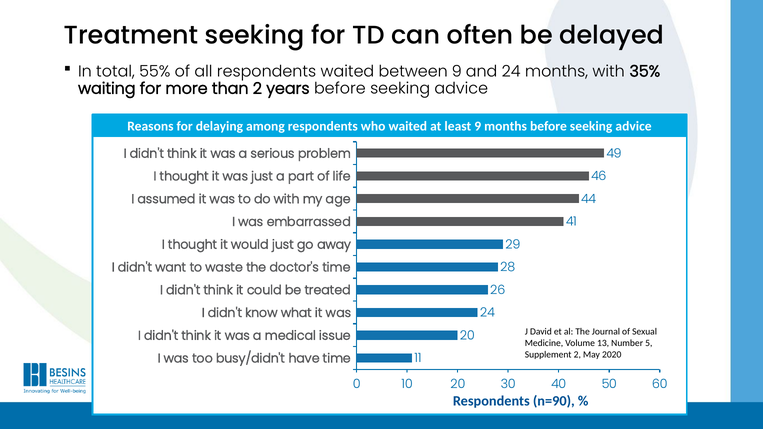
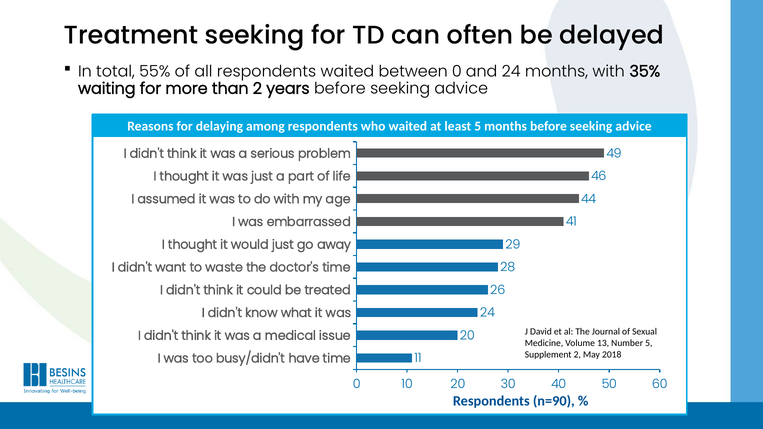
between 9: 9 -> 0
least 9: 9 -> 5
2020: 2020 -> 2018
